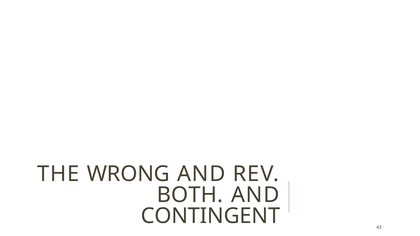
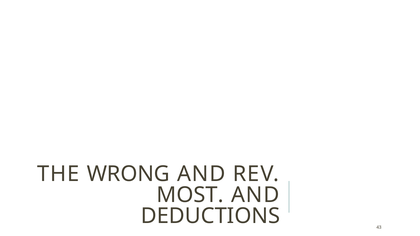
BOTH: BOTH -> MOST
CONTINGENT: CONTINGENT -> DEDUCTIONS
